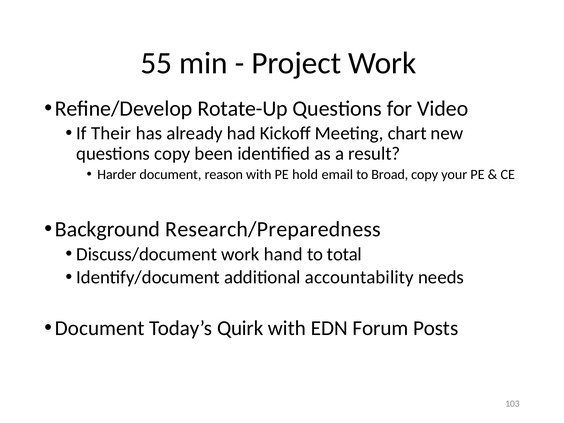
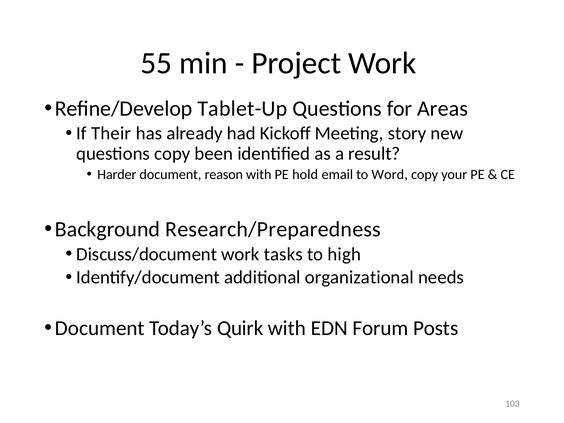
Rotate-Up: Rotate-Up -> Tablet-Up
Video: Video -> Areas
chart: chart -> story
Broad: Broad -> Word
hand: hand -> tasks
total: total -> high
accountability: accountability -> organizational
